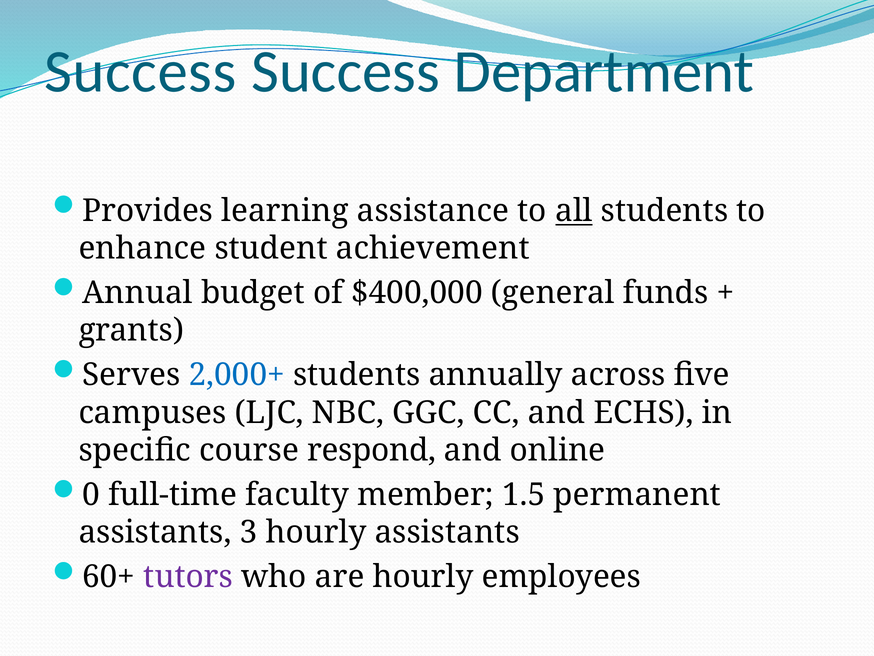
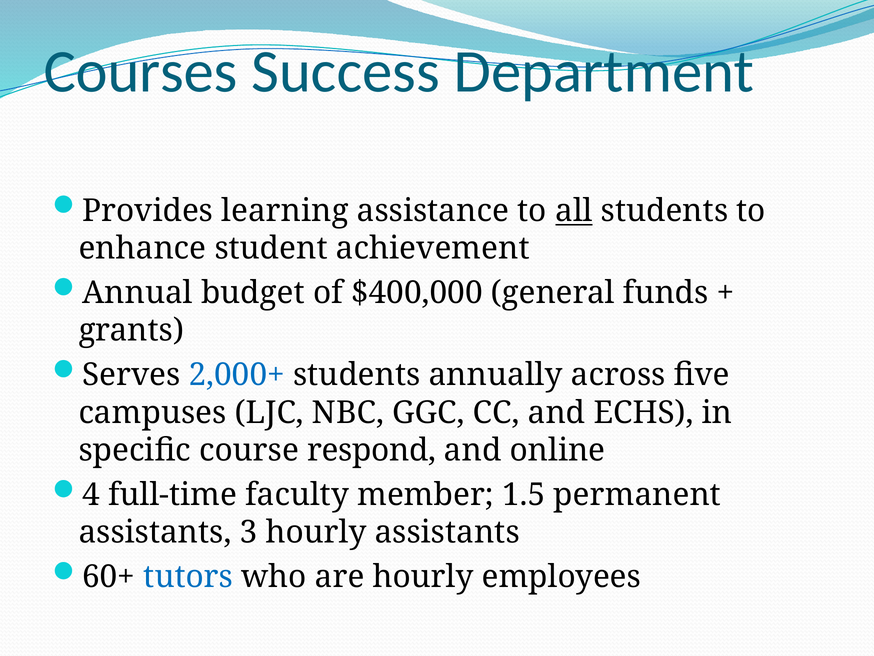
Success at (140, 71): Success -> Courses
0: 0 -> 4
tutors colour: purple -> blue
